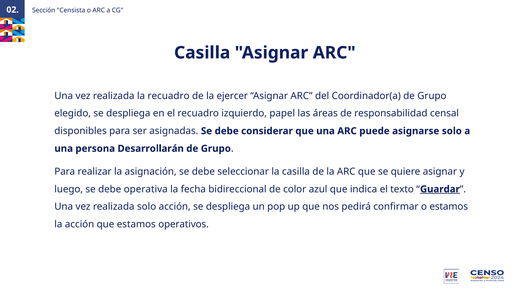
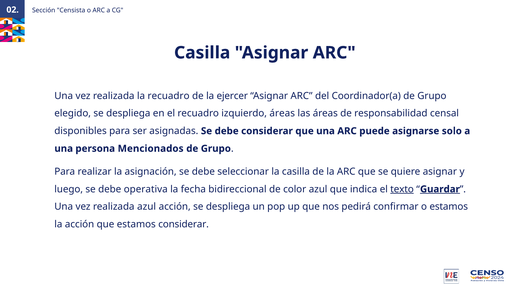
izquierdo papel: papel -> áreas
Desarrollarán: Desarrollarán -> Mencionados
texto underline: none -> present
realizada solo: solo -> azul
estamos operativos: operativos -> considerar
